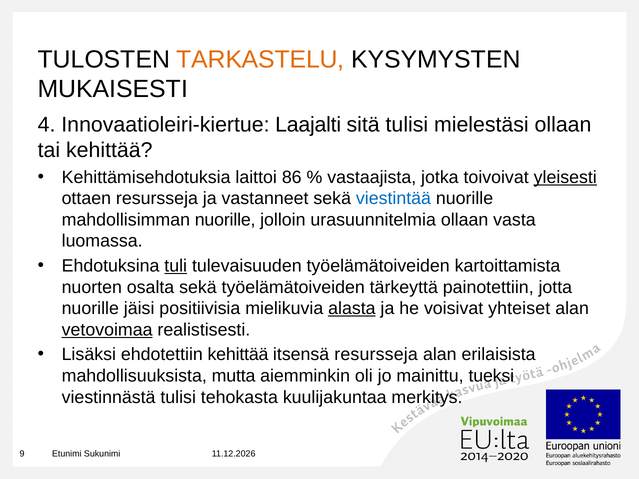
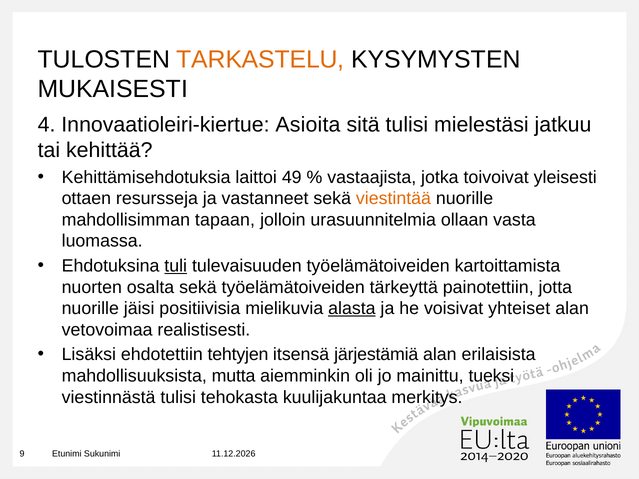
Laajalti: Laajalti -> Asioita
mielestäsi ollaan: ollaan -> jatkuu
86: 86 -> 49
yleisesti underline: present -> none
viestintää colour: blue -> orange
mahdollisimman nuorille: nuorille -> tapaan
vetovoimaa underline: present -> none
ehdotettiin kehittää: kehittää -> tehtyjen
itsensä resursseja: resursseja -> järjestämiä
